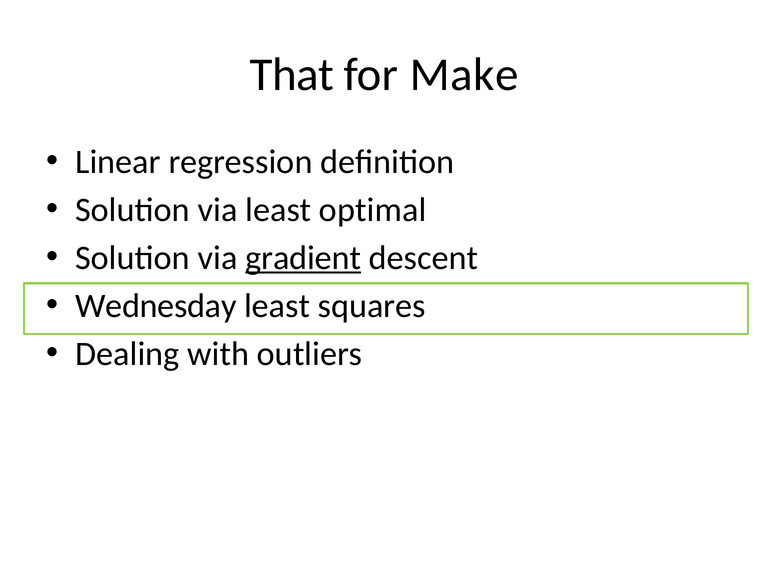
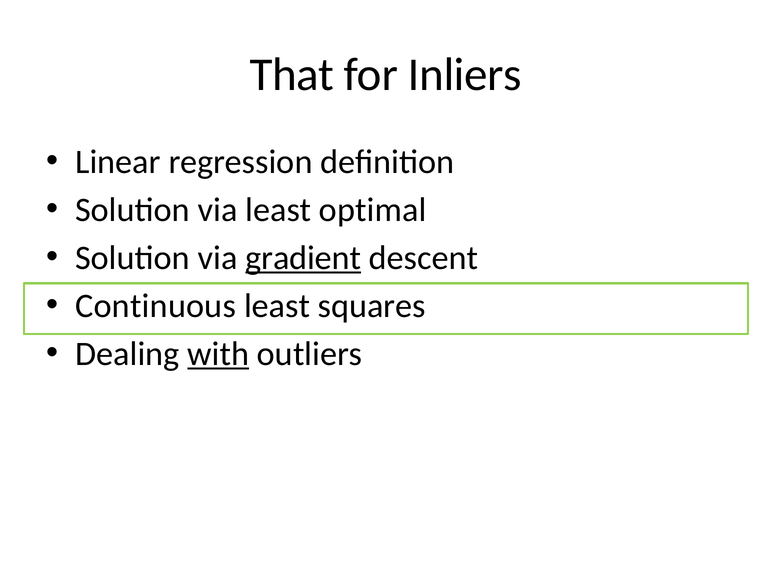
Make: Make -> Inliers
Wednesday: Wednesday -> Continuous
with underline: none -> present
